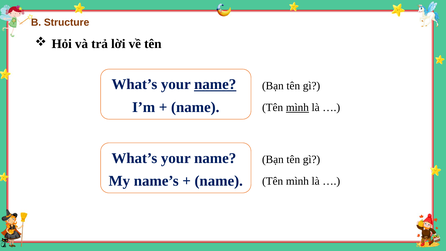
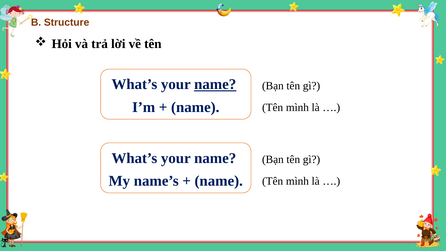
mình at (297, 107) underline: present -> none
